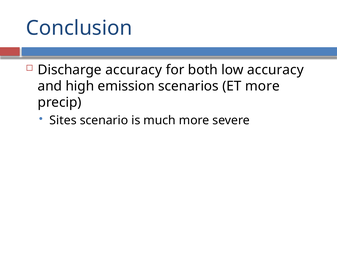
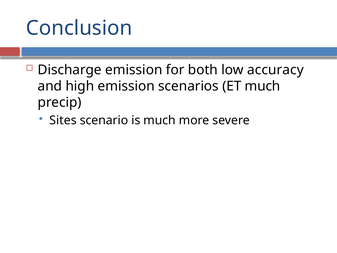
Discharge accuracy: accuracy -> emission
ET more: more -> much
